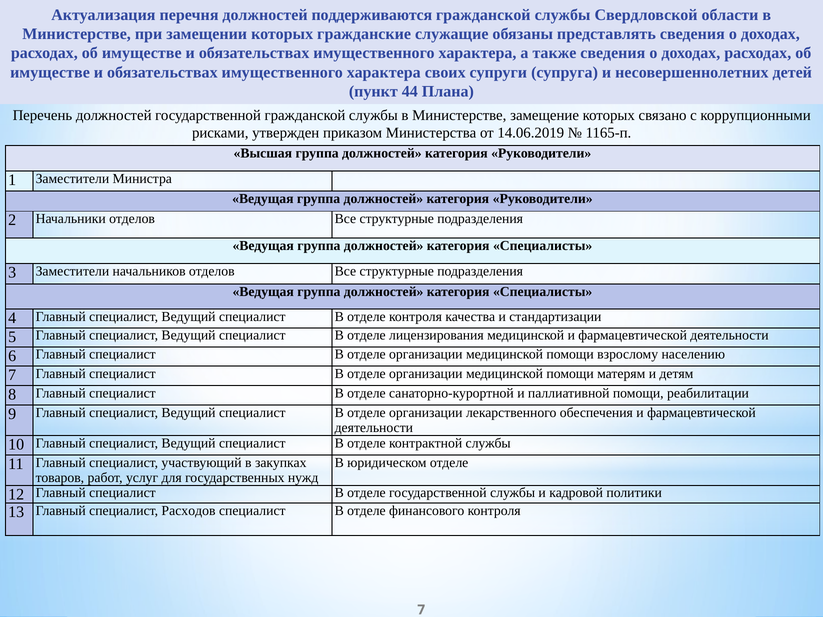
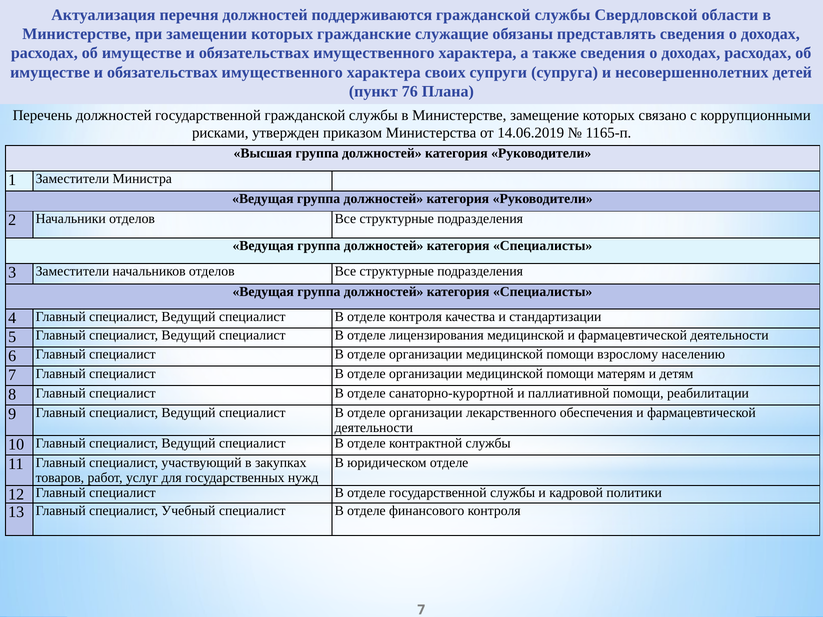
44: 44 -> 76
Расходов: Расходов -> Учебный
